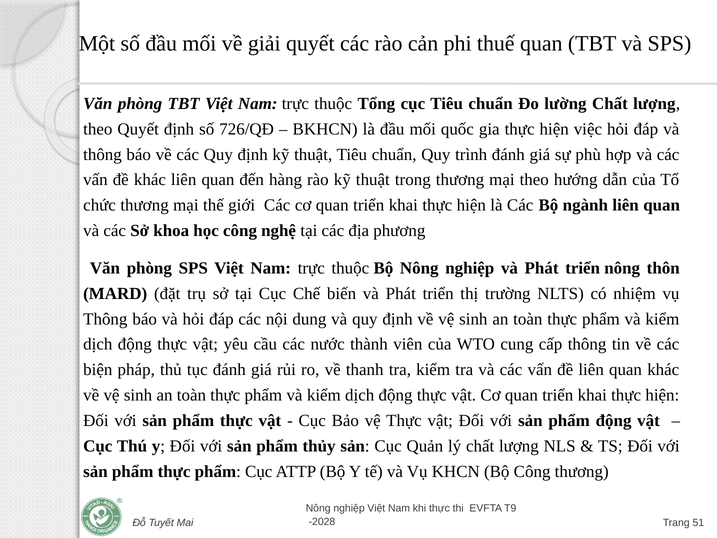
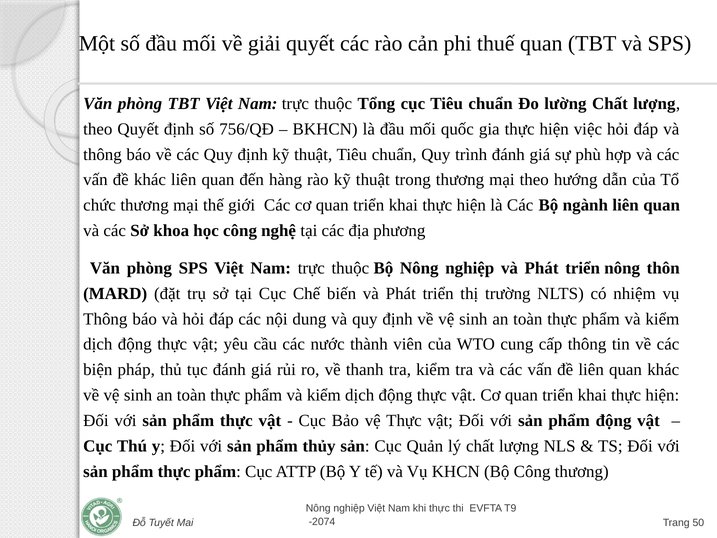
726/QĐ: 726/QĐ -> 756/QĐ
-2028: -2028 -> -2074
51: 51 -> 50
